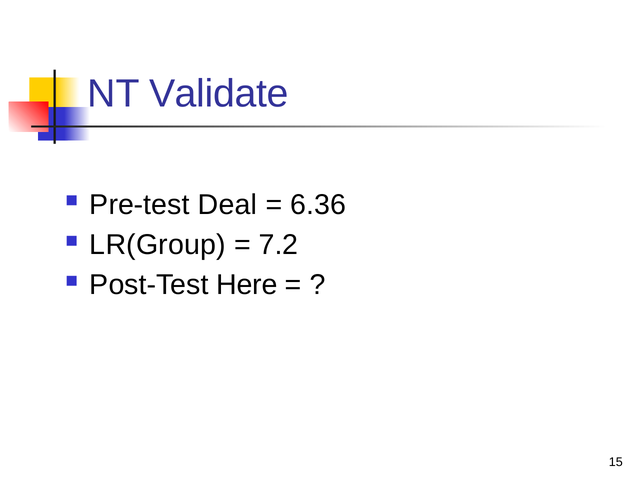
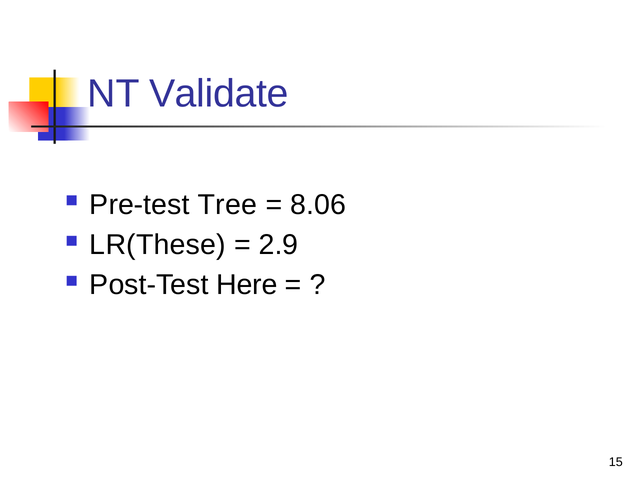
Deal: Deal -> Tree
6.36: 6.36 -> 8.06
LR(Group: LR(Group -> LR(These
7.2: 7.2 -> 2.9
